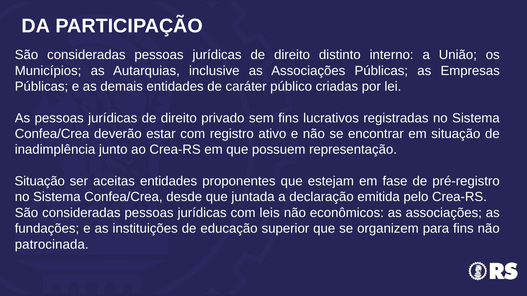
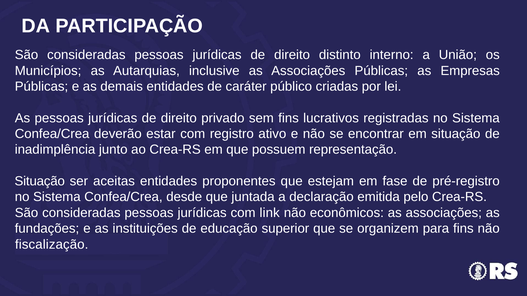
leis: leis -> link
patrocinada: patrocinada -> fiscalização
